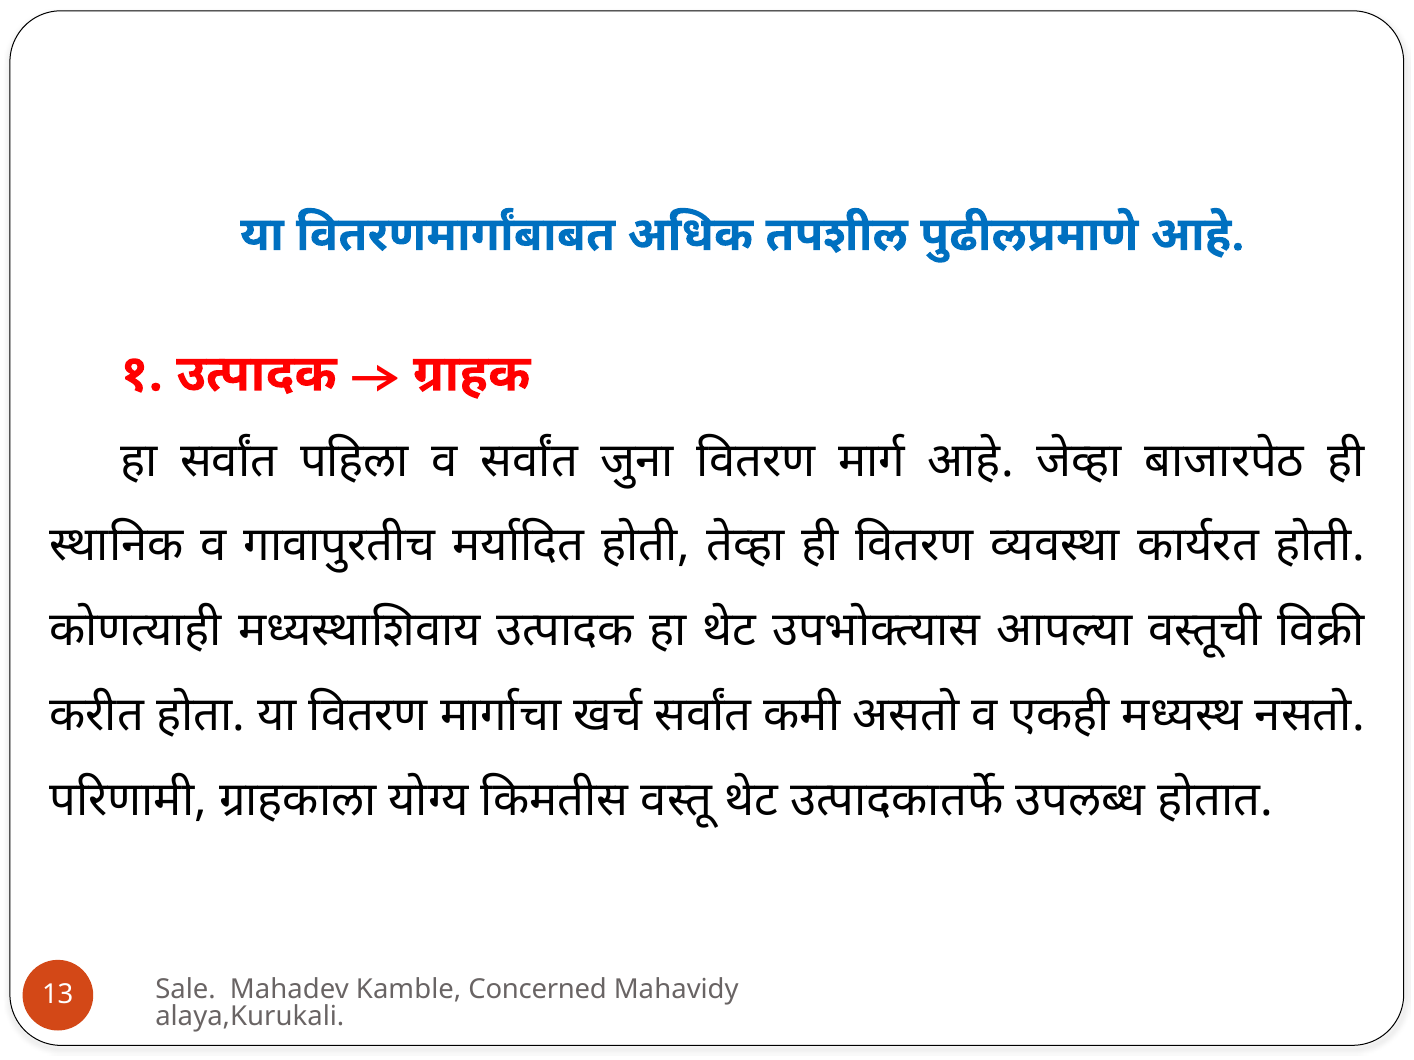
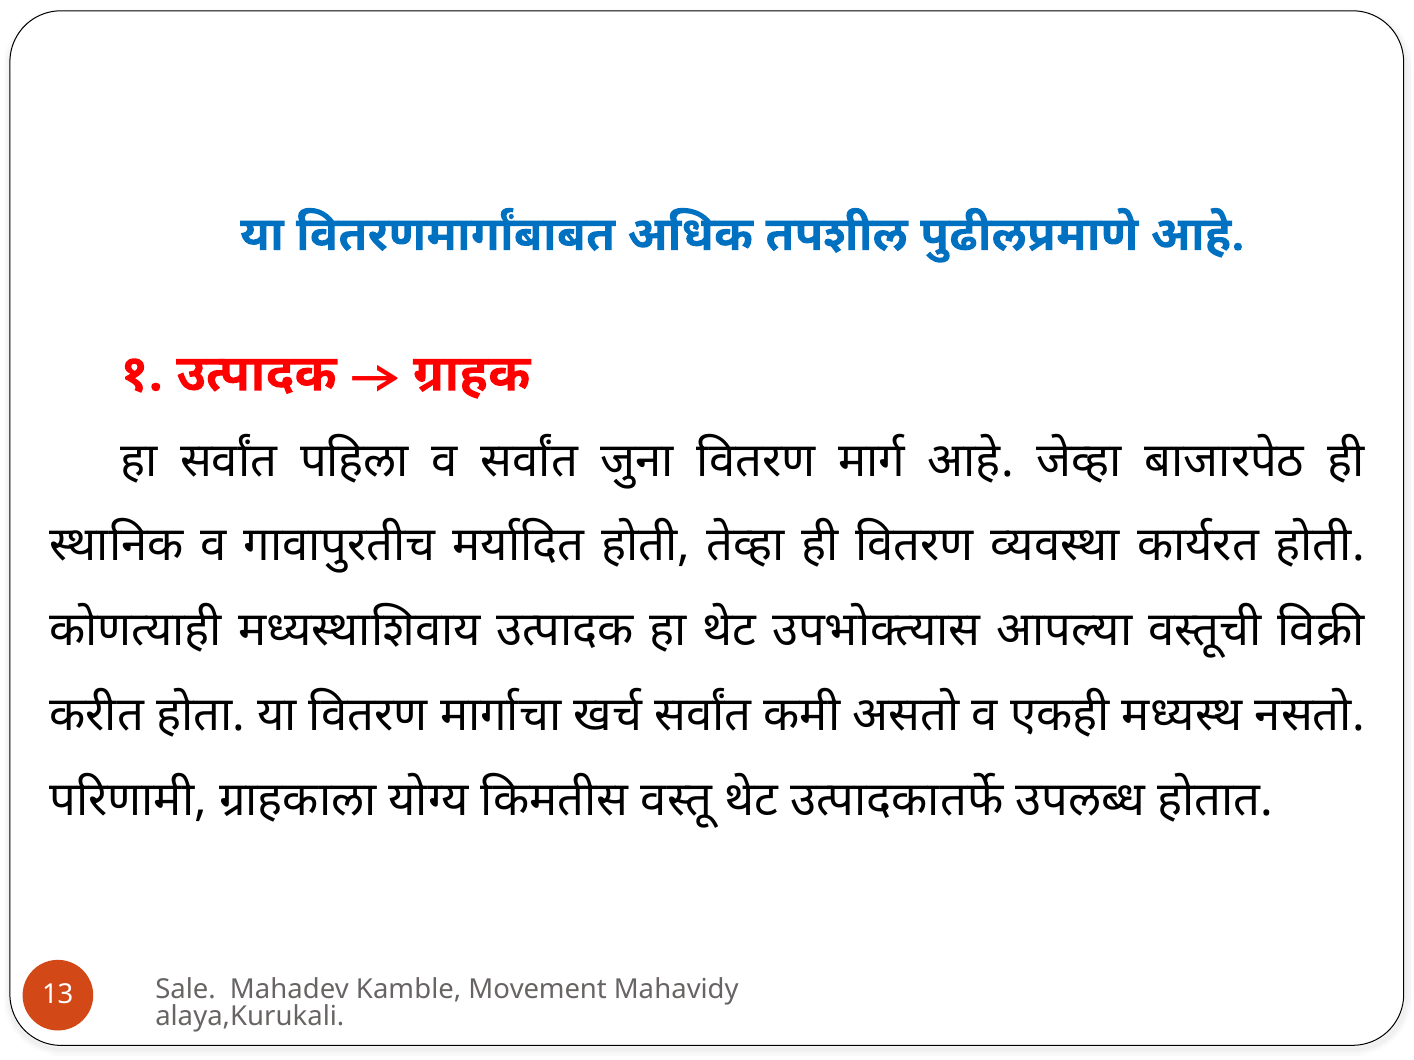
Concerned: Concerned -> Movement
